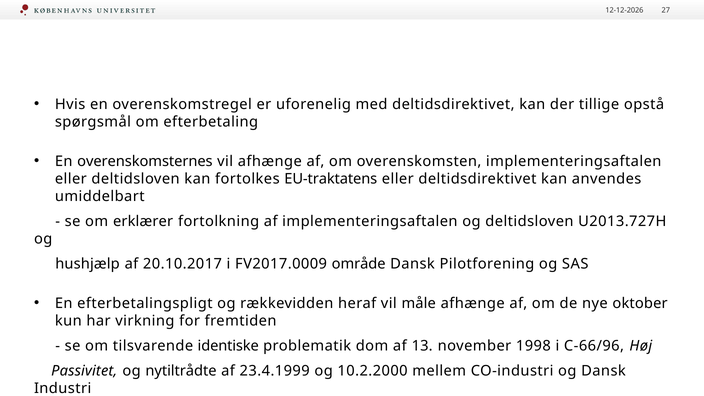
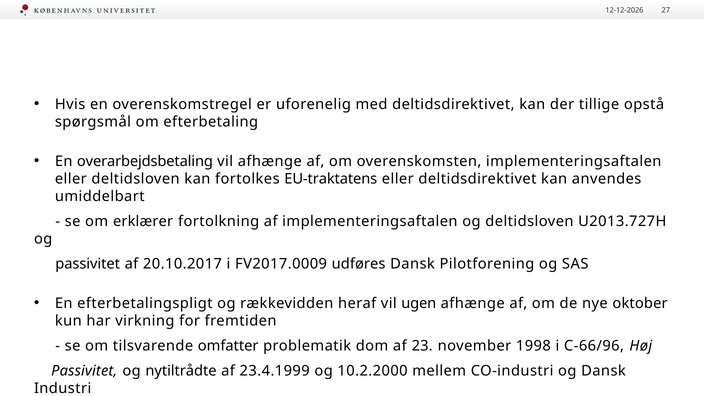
overenskomsternes: overenskomsternes -> overarbejdsbetaling
hushjælp at (88, 264): hushjælp -> passivitet
område: område -> udføres
måle: måle -> ugen
identiske: identiske -> omfatter
13: 13 -> 23
